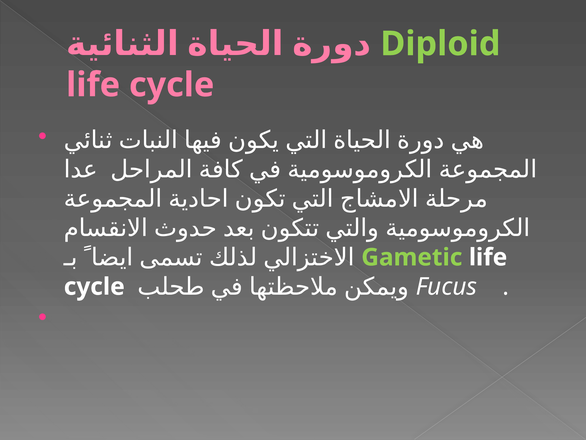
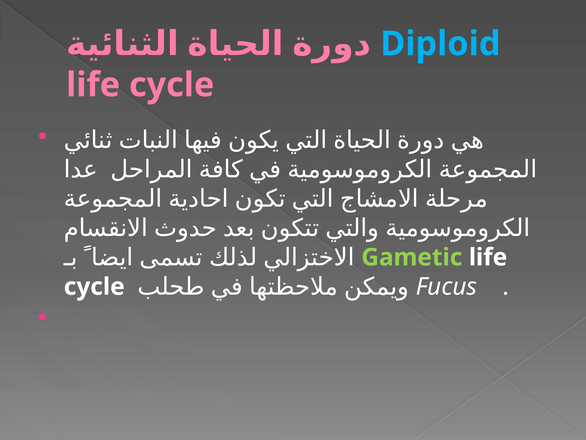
Diploid colour: light green -> light blue
